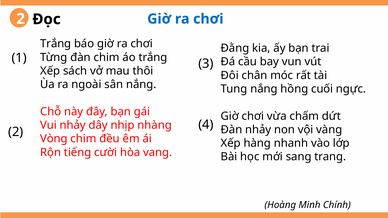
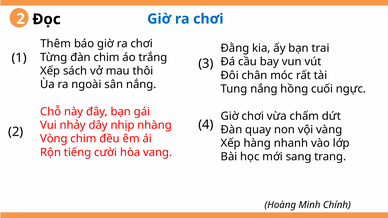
Trắng at (56, 44): Trắng -> Thêm
Đàn nhảy: nhảy -> quay
